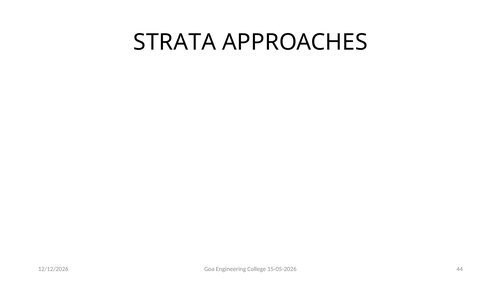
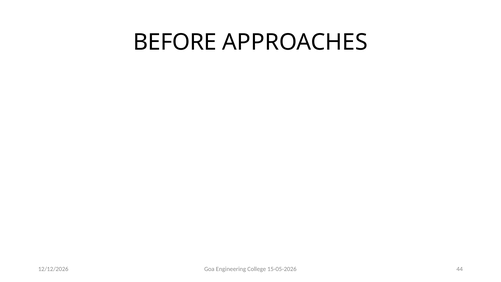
STRATA: STRATA -> BEFORE
